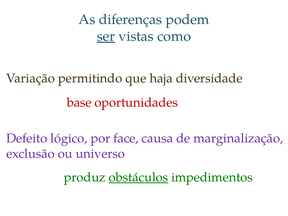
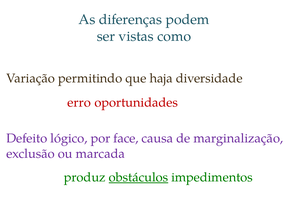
ser underline: present -> none
base: base -> erro
universo: universo -> marcada
